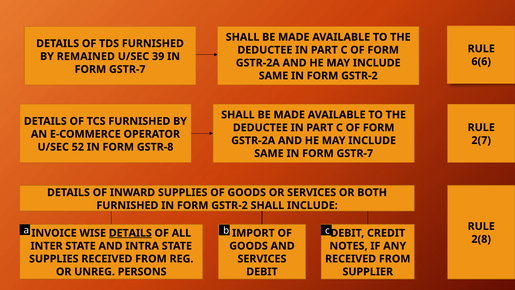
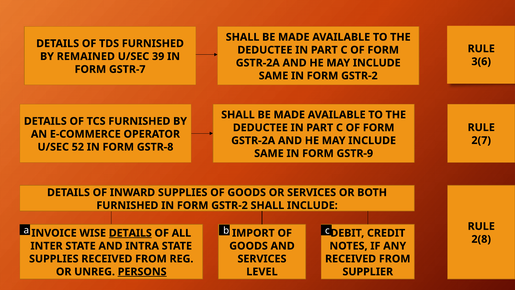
6(6: 6(6 -> 3(6
SAME IN FORM GSTR-7: GSTR-7 -> GSTR-9
PERSONS underline: none -> present
DEBIT at (262, 271): DEBIT -> LEVEL
